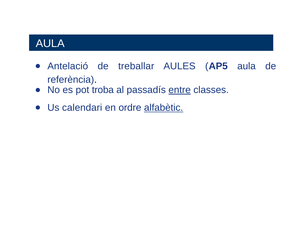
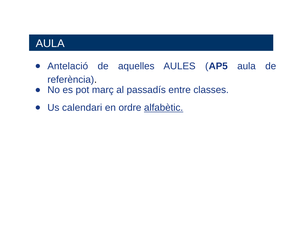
treballar: treballar -> aquelles
troba: troba -> març
entre underline: present -> none
